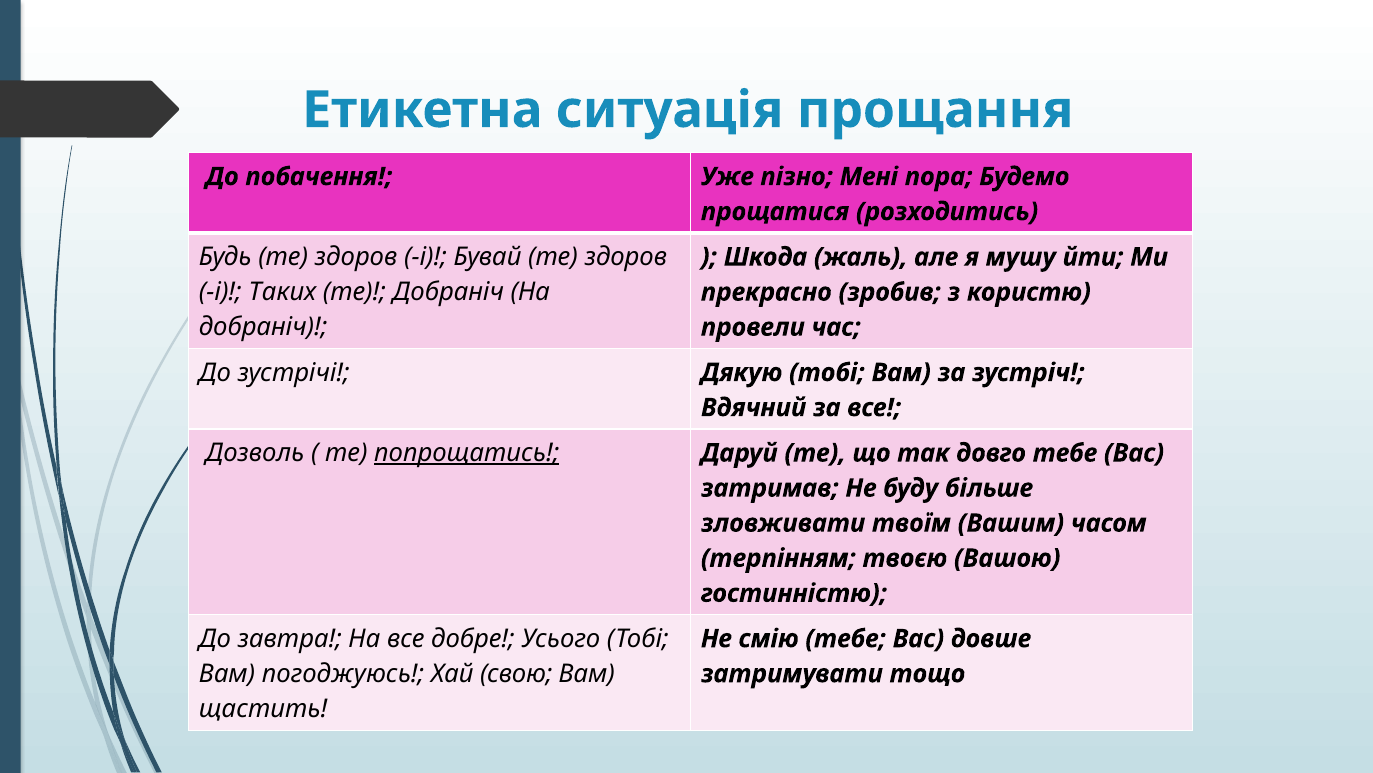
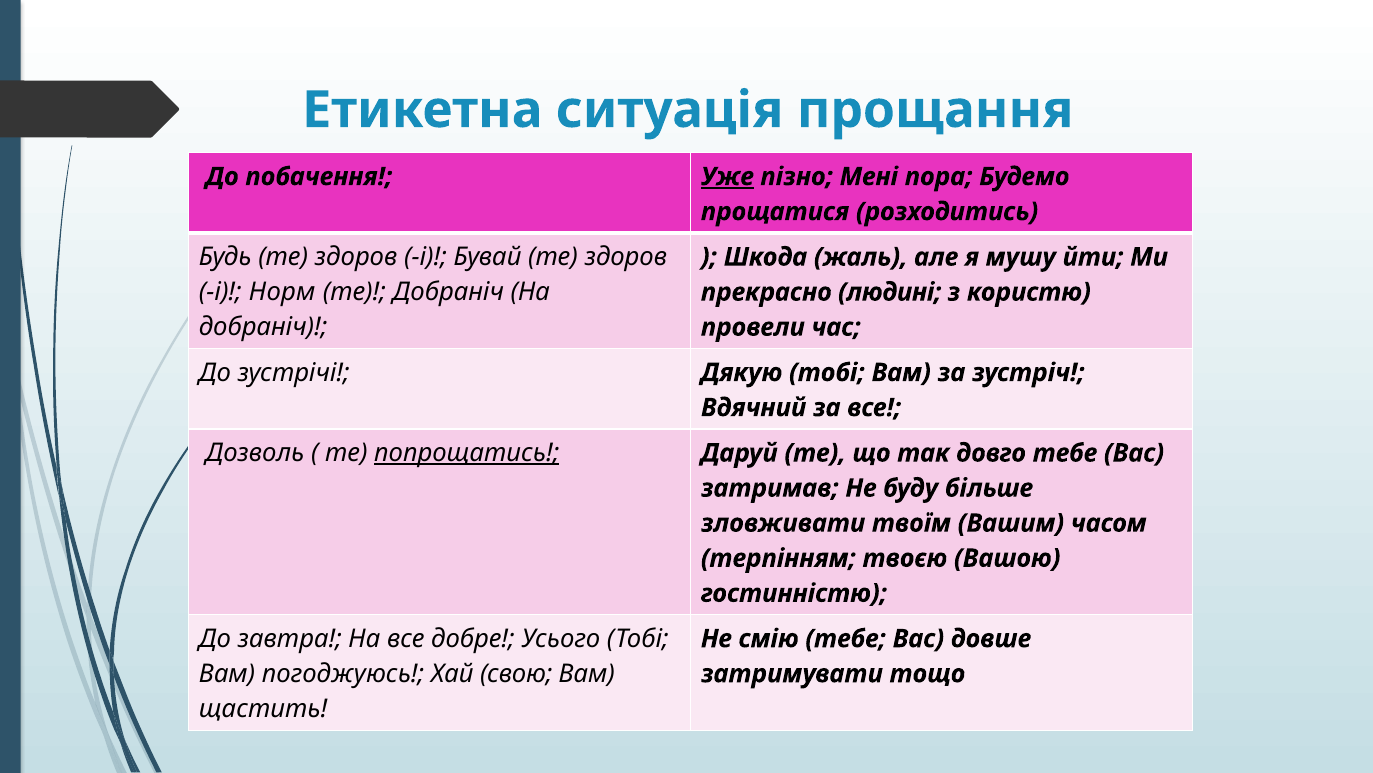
Уже underline: none -> present
Таких: Таких -> Норм
зробив: зробив -> людині
